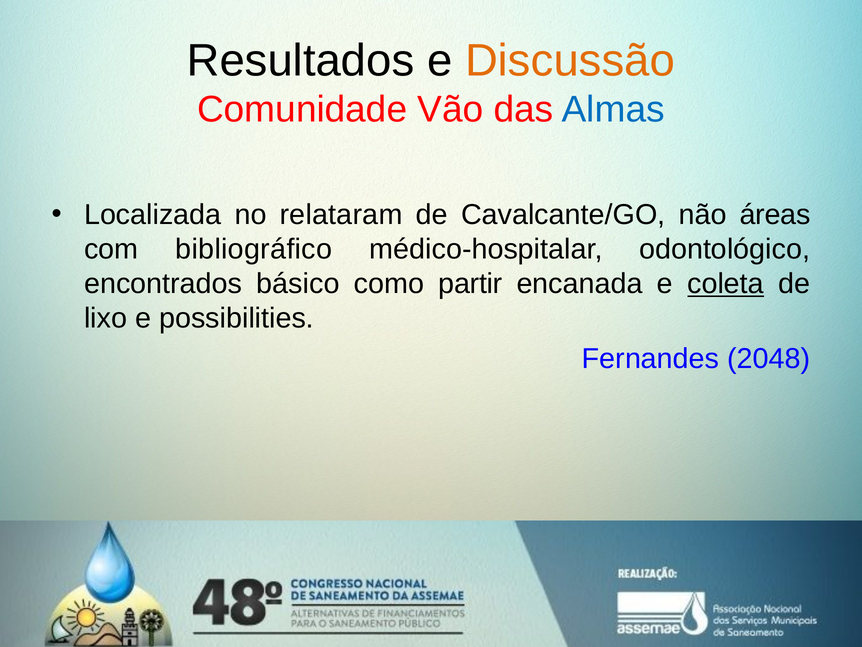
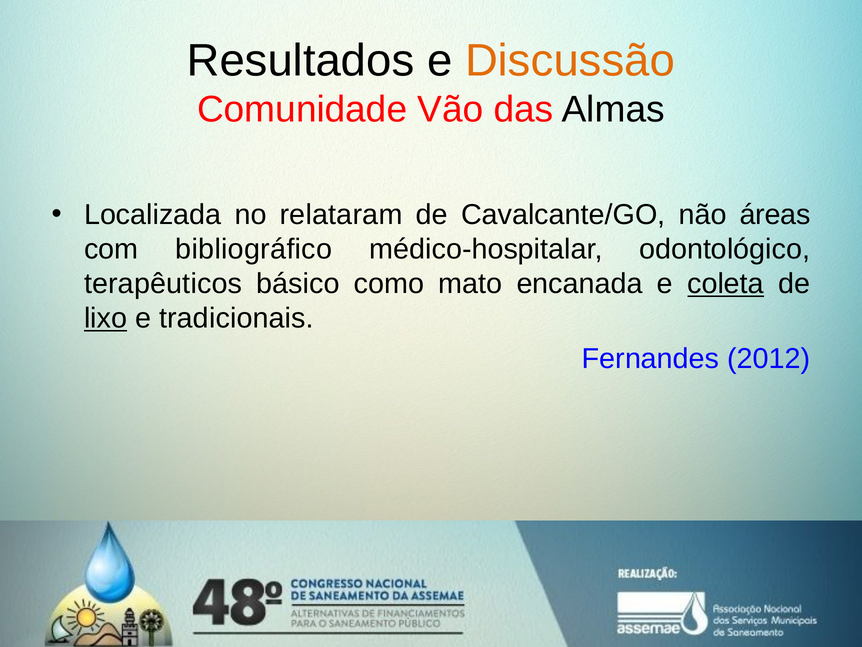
Almas colour: blue -> black
encontrados: encontrados -> terapêuticos
partir: partir -> mato
lixo underline: none -> present
possibilities: possibilities -> tradicionais
2048: 2048 -> 2012
